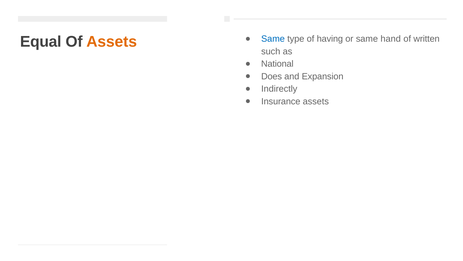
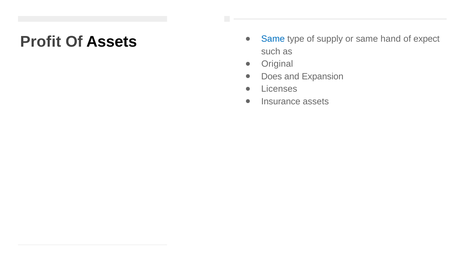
Equal: Equal -> Profit
Assets at (112, 42) colour: orange -> black
having: having -> supply
written: written -> expect
National: National -> Original
Indirectly: Indirectly -> Licenses
